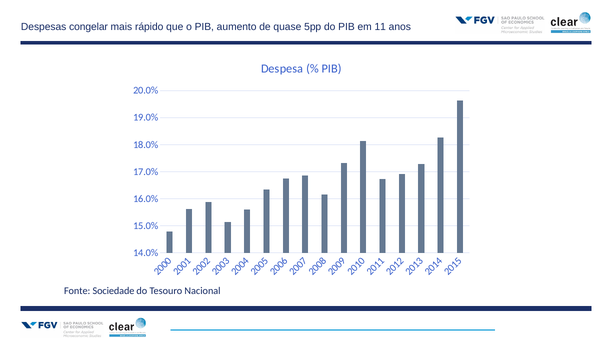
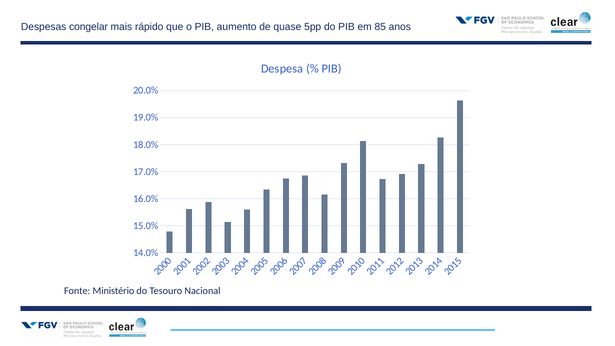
11: 11 -> 85
Sociedade: Sociedade -> Ministério
